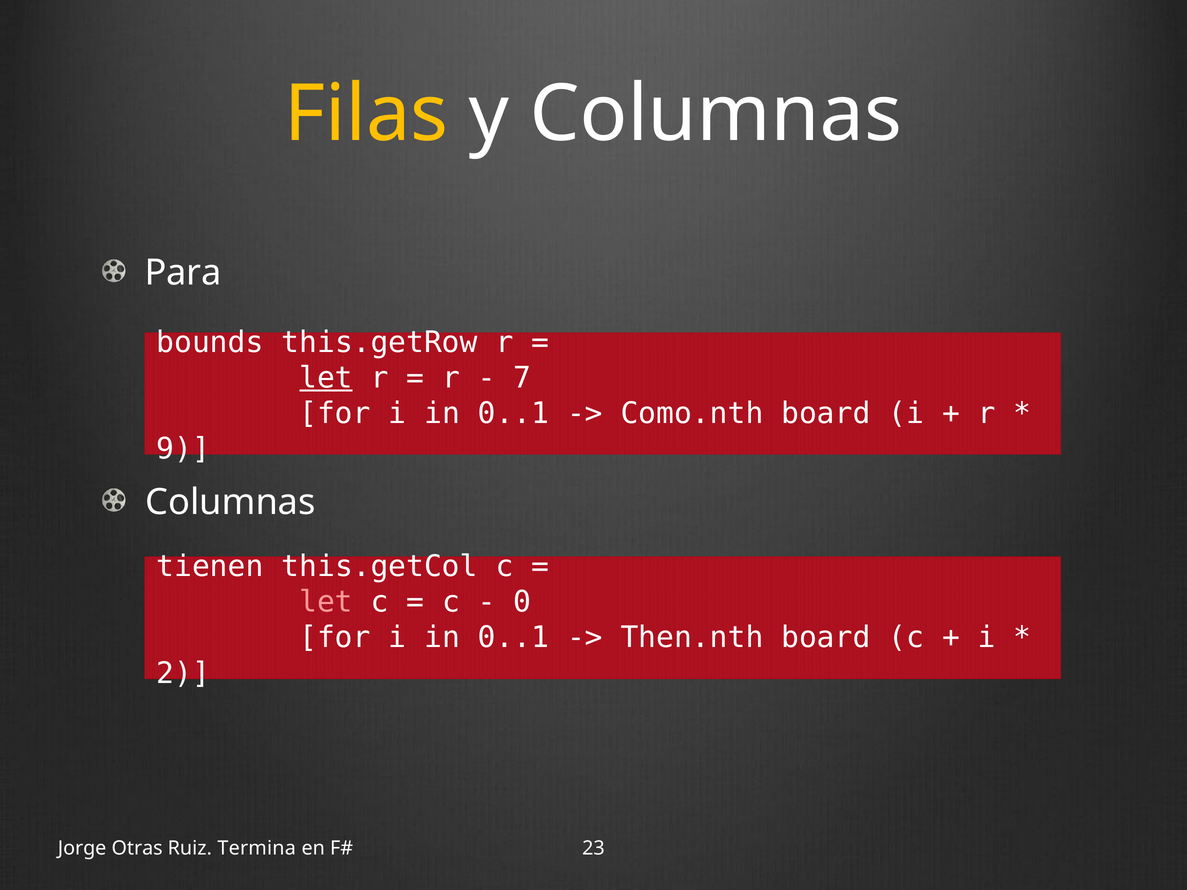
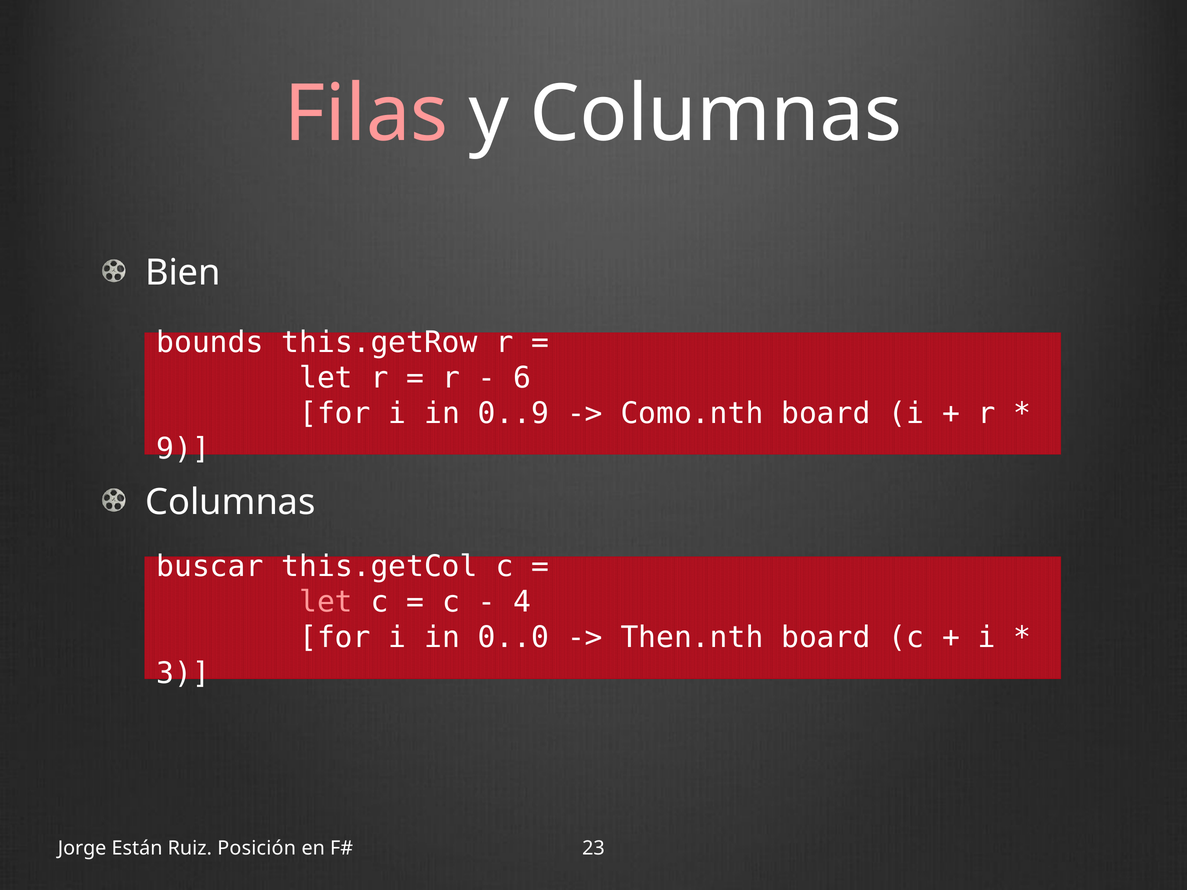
Filas colour: yellow -> pink
Para: Para -> Bien
let at (326, 378) underline: present -> none
7: 7 -> 6
0..1 at (513, 414): 0..1 -> 0..9
tienen: tienen -> buscar
0: 0 -> 4
0..1 at (513, 638): 0..1 -> 0..0
2: 2 -> 3
Otras: Otras -> Están
Termina: Termina -> Posición
